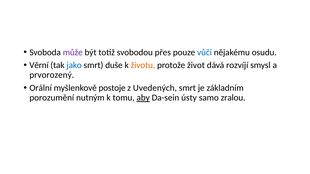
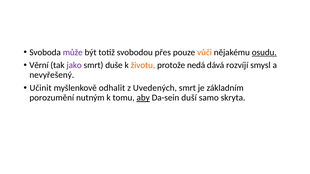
vůči colour: blue -> orange
osudu underline: none -> present
jako colour: blue -> purple
život: život -> nedá
prvorozený: prvorozený -> nevyřešený
Orální: Orální -> Učinit
postoje: postoje -> odhalit
ústy: ústy -> duší
zralou: zralou -> skryta
